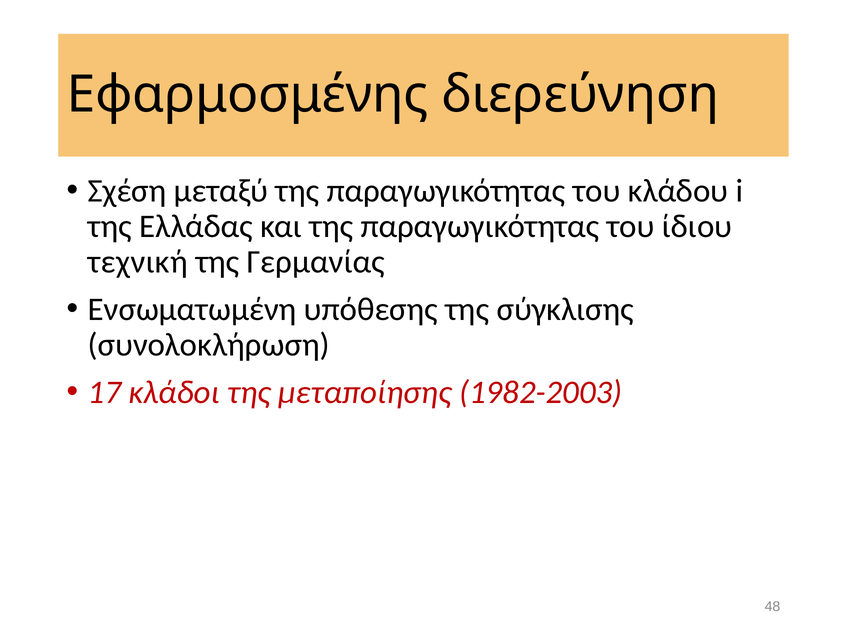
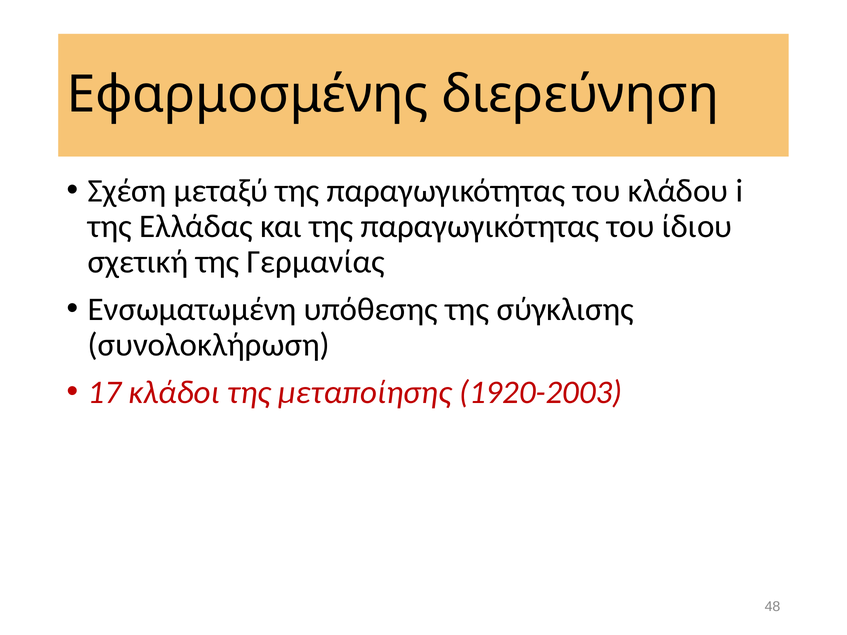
τεχνική: τεχνική -> σχετική
1982-2003: 1982-2003 -> 1920-2003
